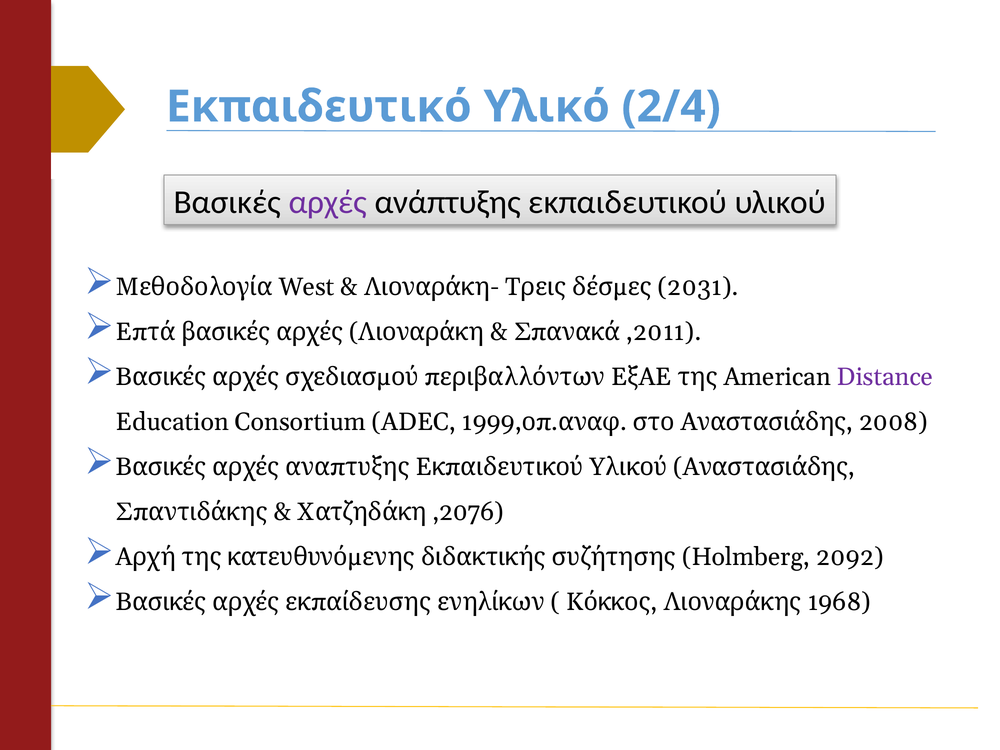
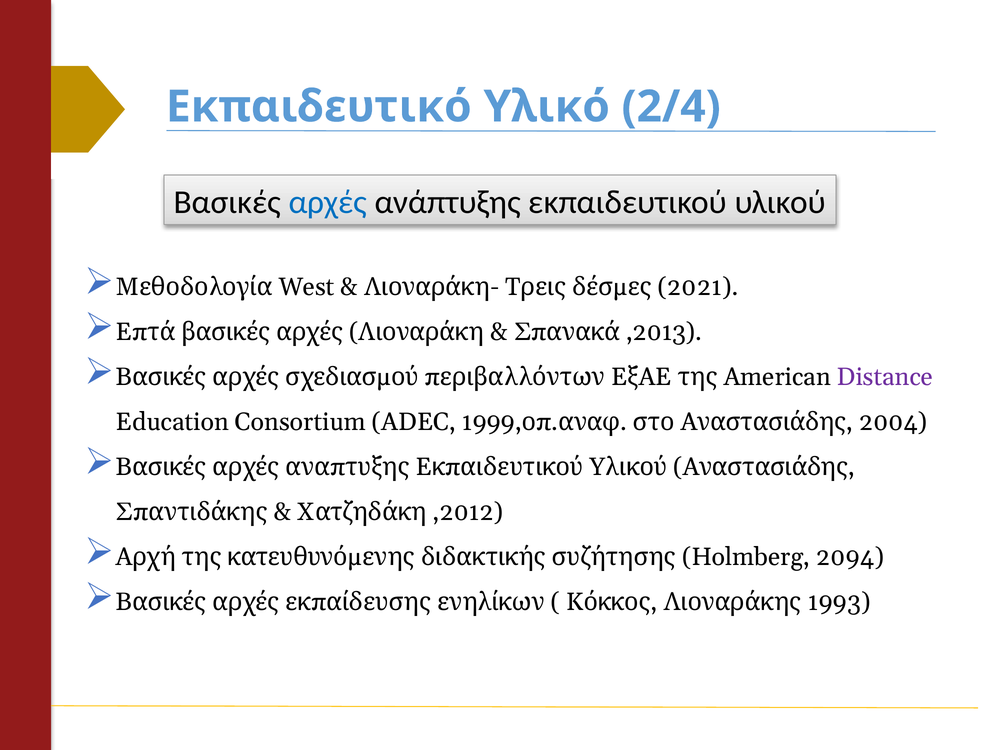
αρχές colour: purple -> blue
2031: 2031 -> 2021
,2011: ,2011 -> ,2013
2008: 2008 -> 2004
,2076: ,2076 -> ,2012
2092: 2092 -> 2094
1968: 1968 -> 1993
